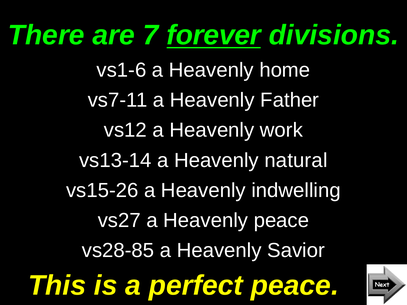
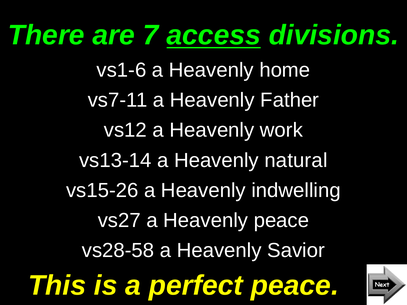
forever: forever -> access
vs28-85: vs28-85 -> vs28-58
